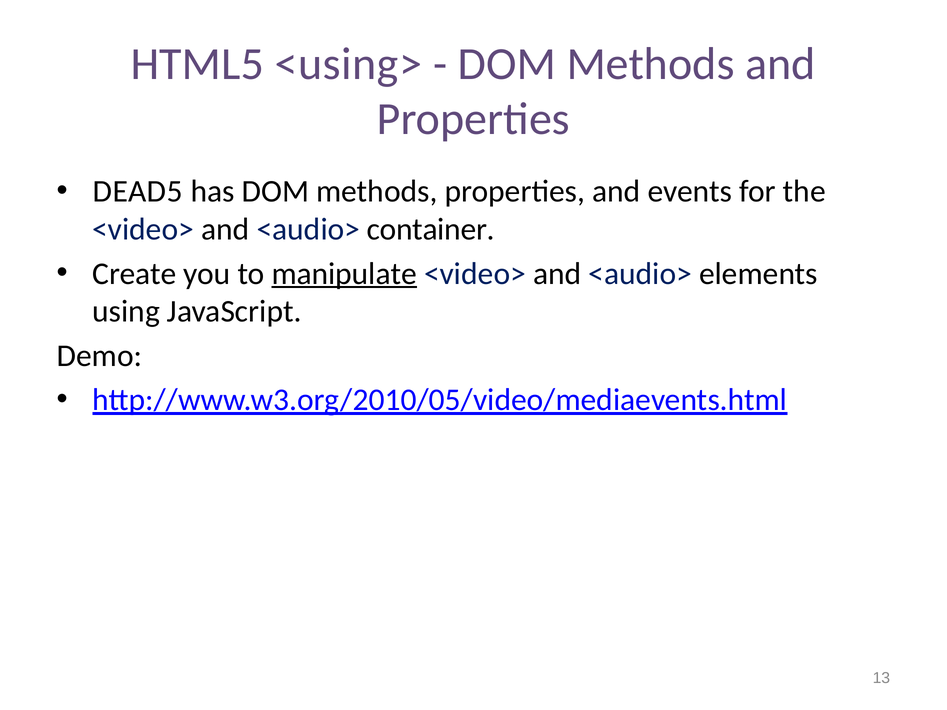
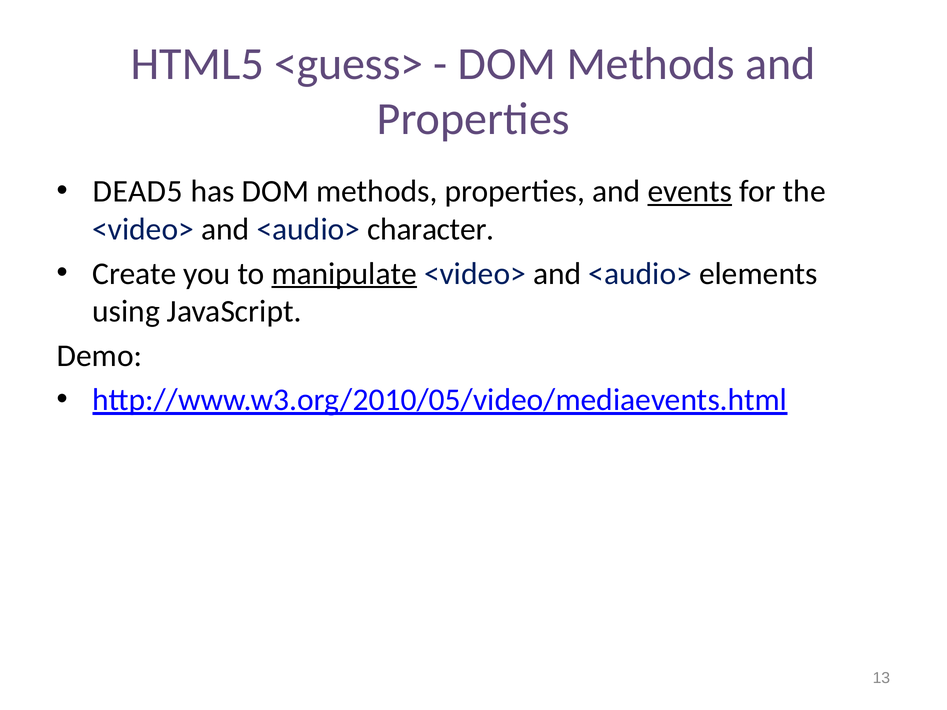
<using>: <using> -> <guess>
events underline: none -> present
container: container -> character
